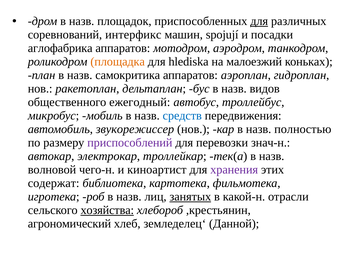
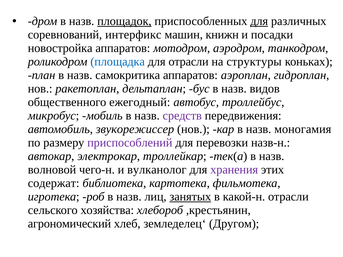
площадок underline: none -> present
spojují: spojují -> книжн
аглофабрика: аглофабрика -> новостройка
площадка colour: orange -> blue
для hlediska: hlediska -> отрасли
малоезжий: малоезжий -> структуры
средств colour: blue -> purple
полностью: полностью -> моногамия
знач-н: знач-н -> назв-н
киноартист: киноартист -> вулканолог
хозяйства underline: present -> none
Данной: Данной -> Другом
